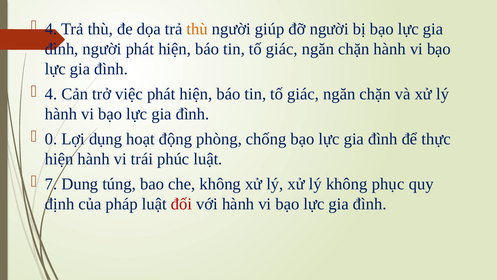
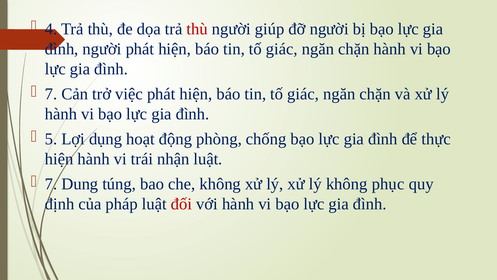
thù at (197, 29) colour: orange -> red
4 at (51, 94): 4 -> 7
0: 0 -> 5
phúc: phúc -> nhận
